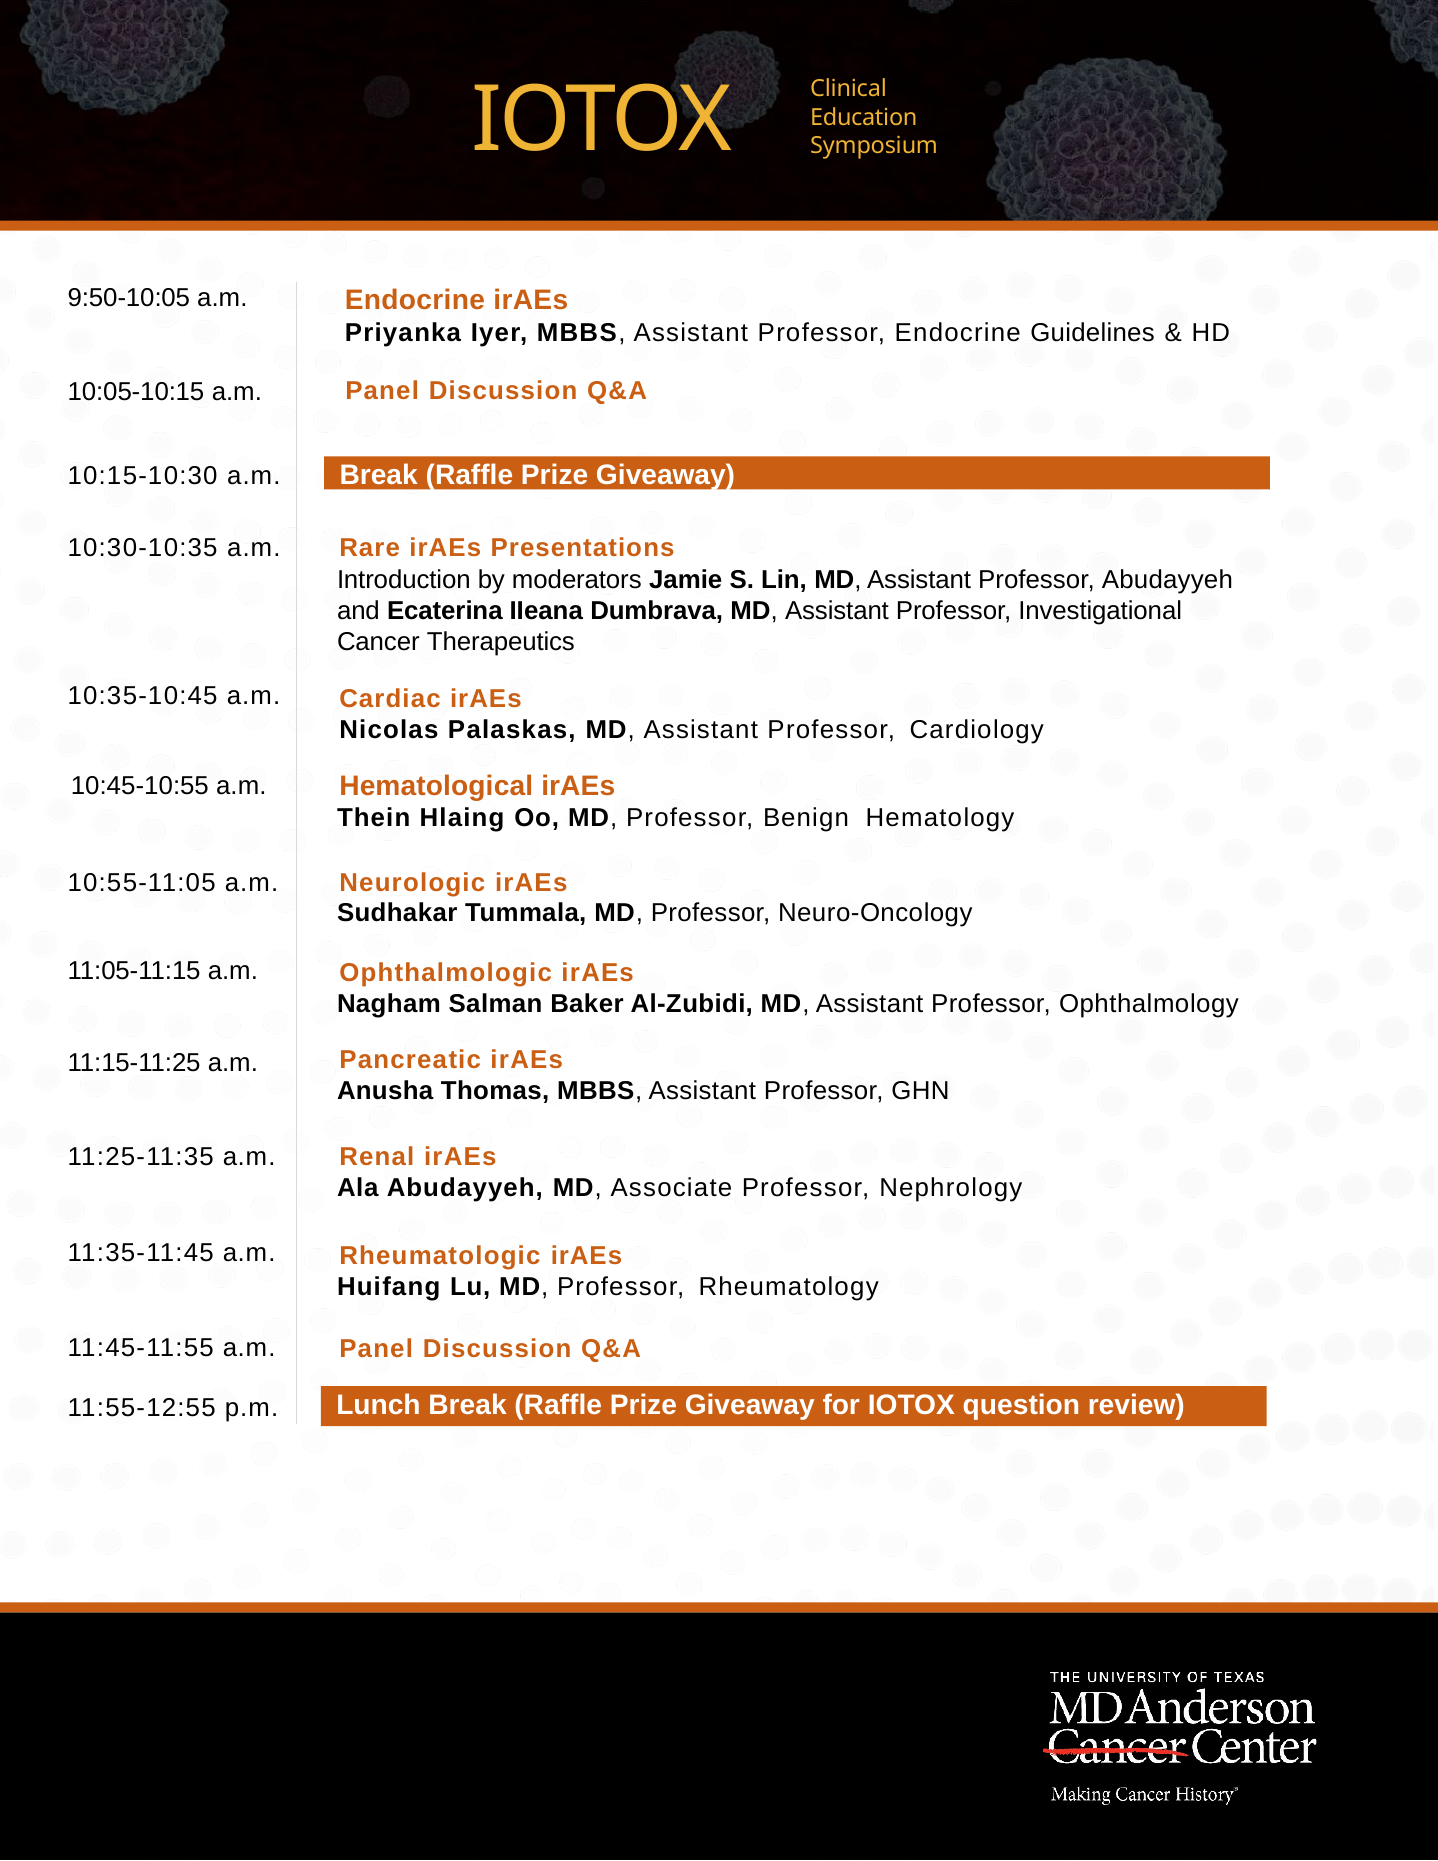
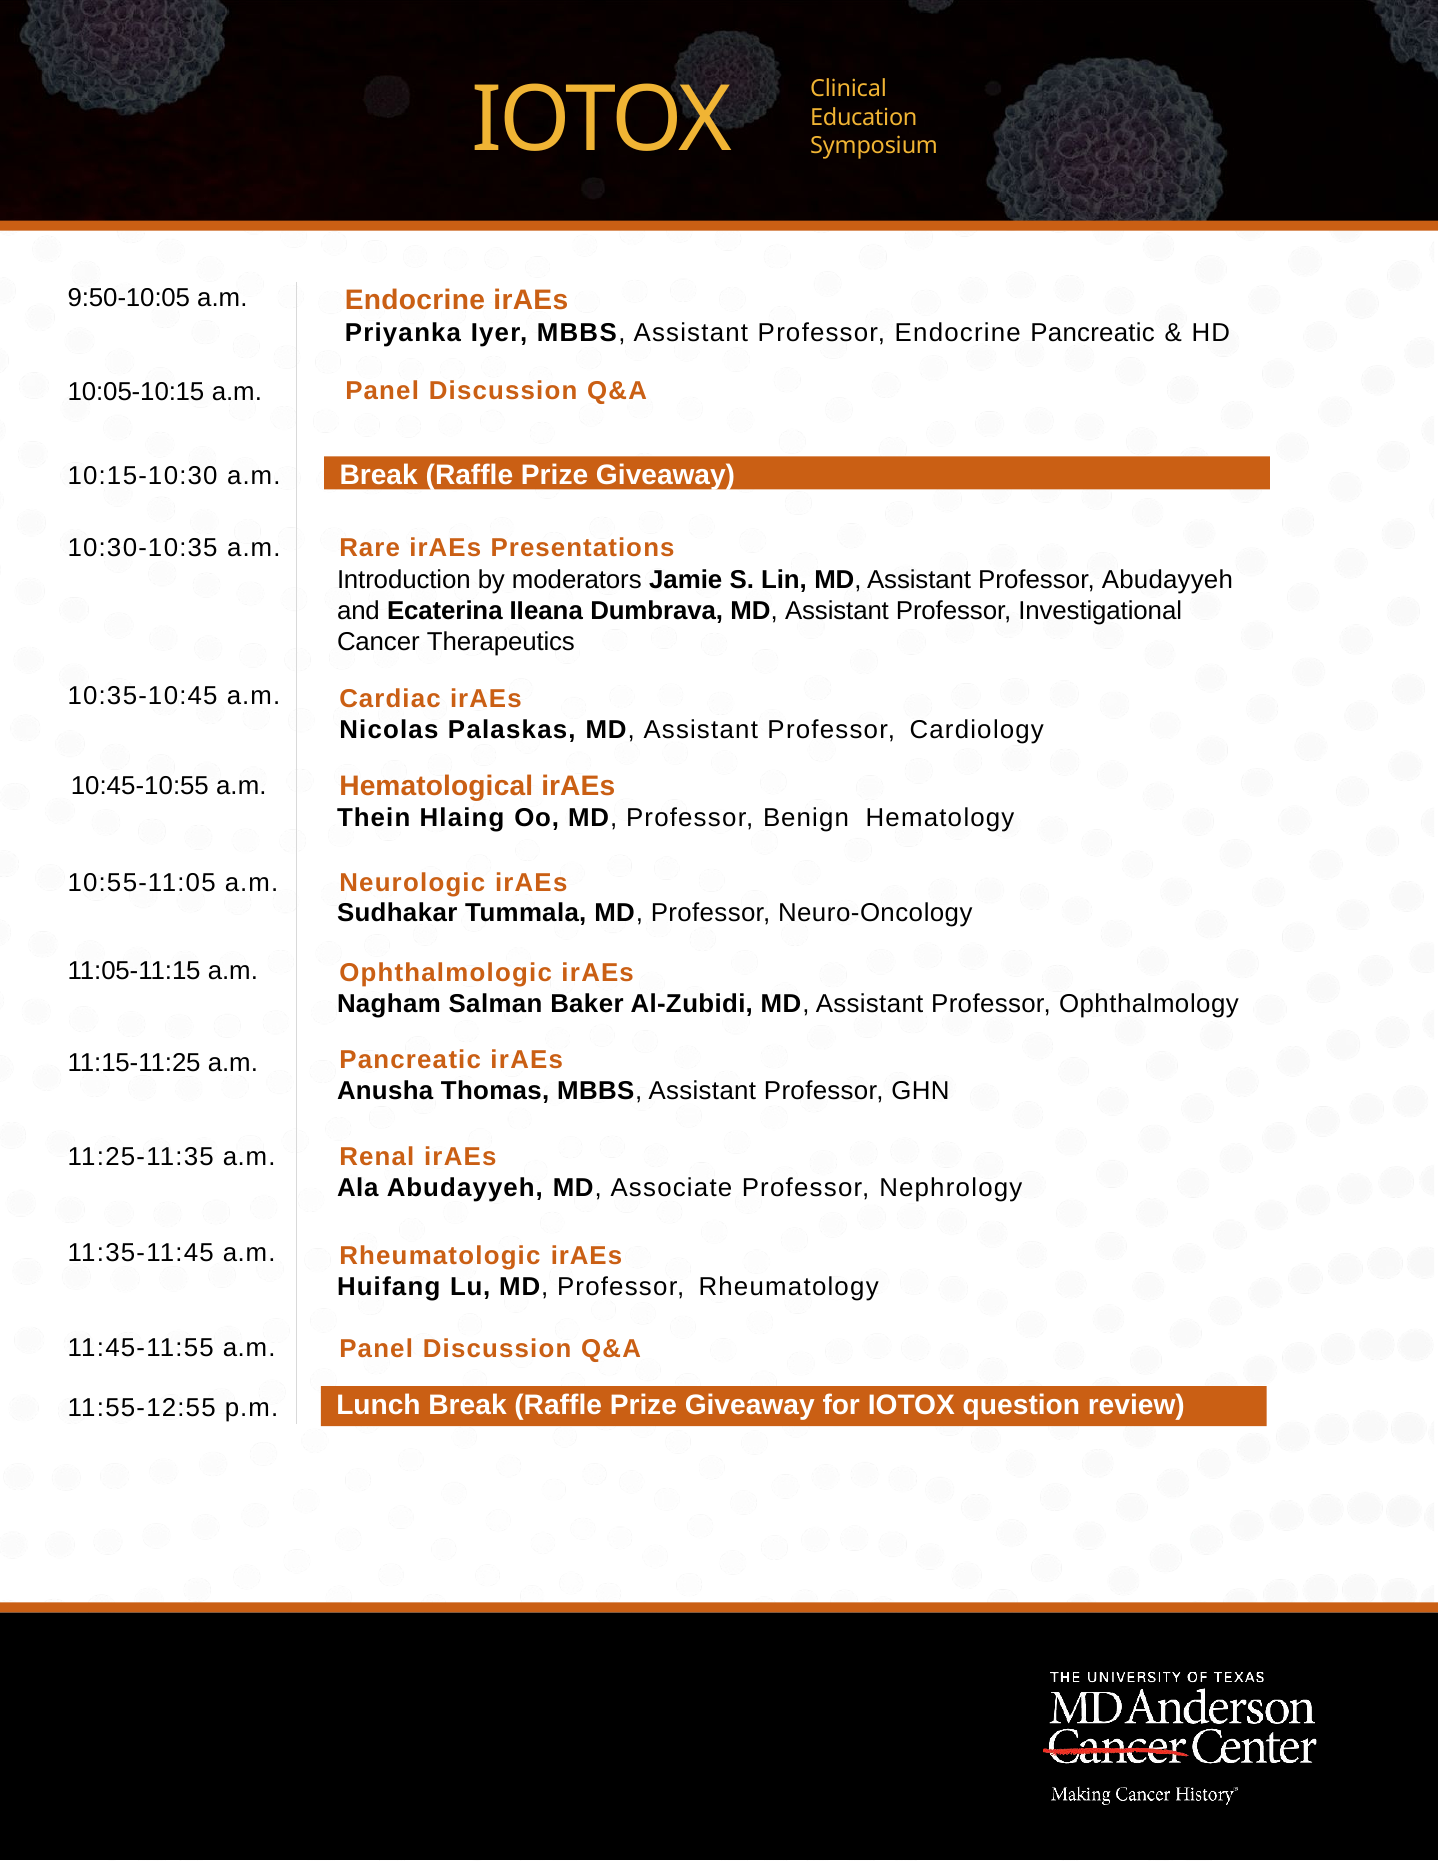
Endocrine Guidelines: Guidelines -> Pancreatic
